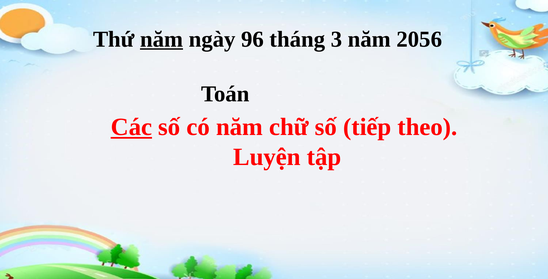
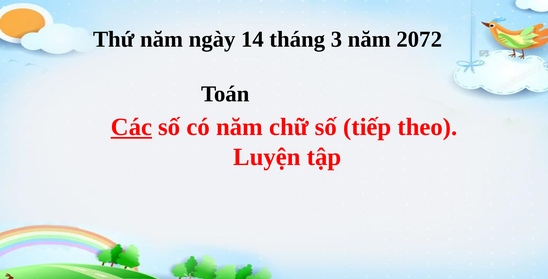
năm at (162, 39) underline: present -> none
96: 96 -> 14
2056: 2056 -> 2072
